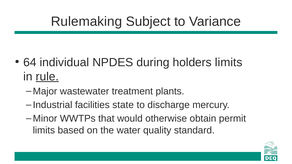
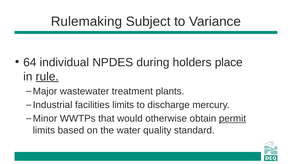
holders limits: limits -> place
facilities state: state -> limits
permit underline: none -> present
